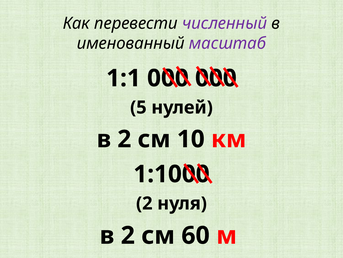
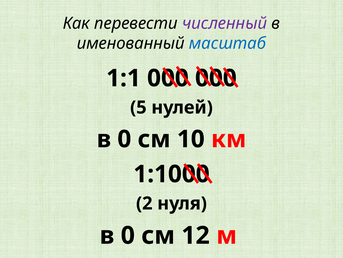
масштаб colour: purple -> blue
2 at (124, 139): 2 -> 0
2 at (128, 235): 2 -> 0
60: 60 -> 12
